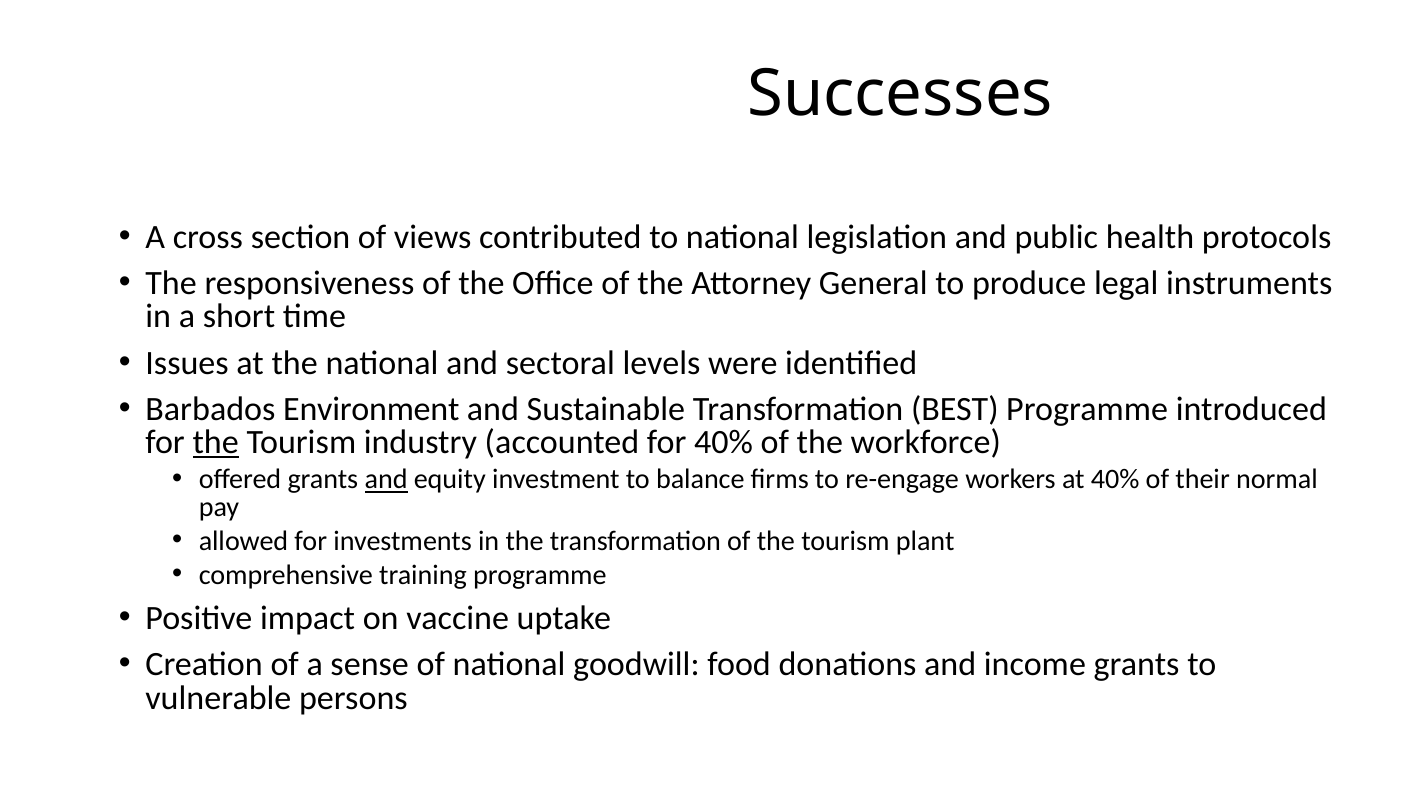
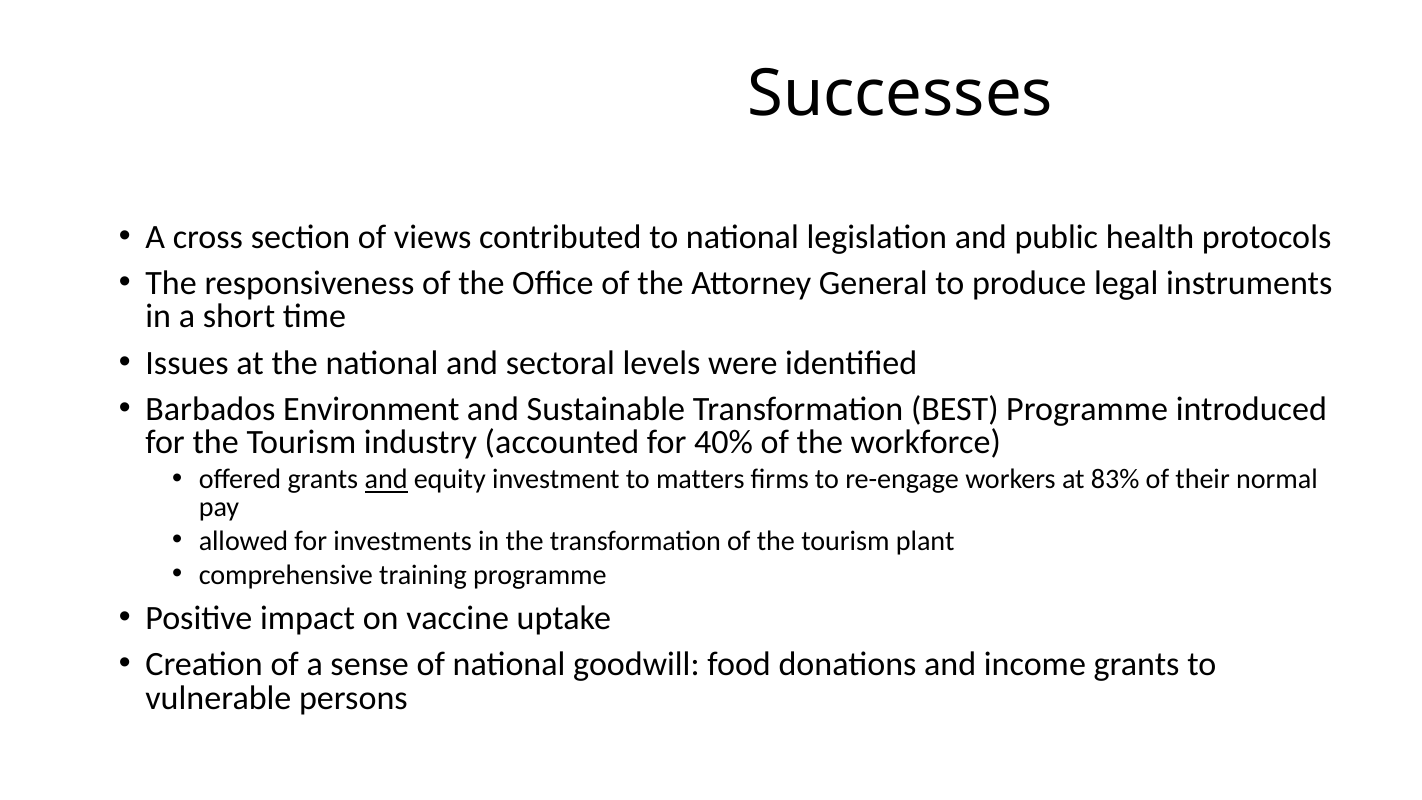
the at (216, 443) underline: present -> none
balance: balance -> matters
at 40%: 40% -> 83%
